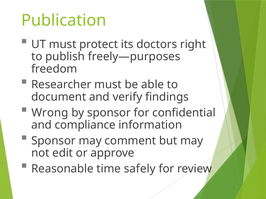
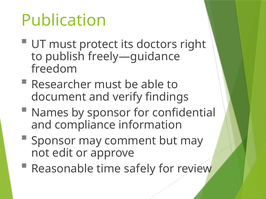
freely—purposes: freely—purposes -> freely—guidance
Wrong: Wrong -> Names
